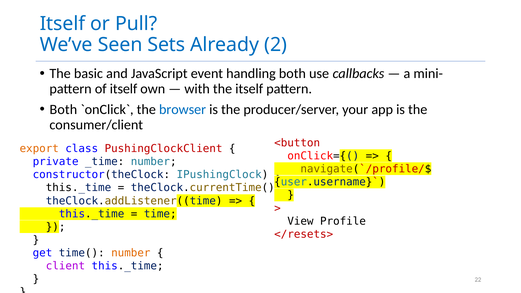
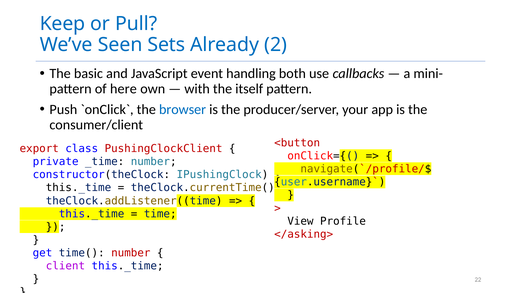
Itself at (62, 24): Itself -> Keep
of itself: itself -> here
Both at (63, 109): Both -> Push
export colour: orange -> red
</resets>: </resets> -> </asking>
number at (131, 253) colour: orange -> red
